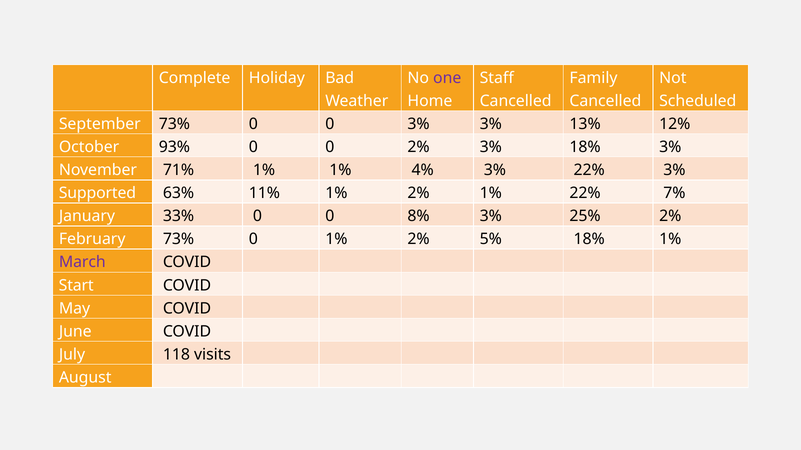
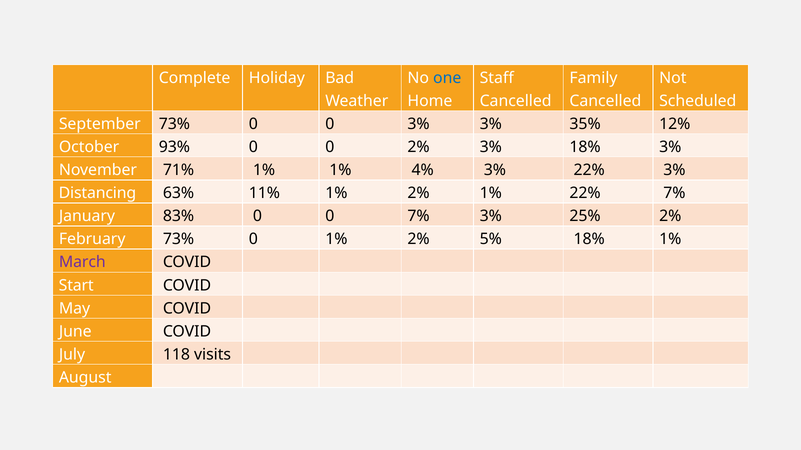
one colour: purple -> blue
13%: 13% -> 35%
Supported: Supported -> Distancing
33%: 33% -> 83%
0 8%: 8% -> 7%
